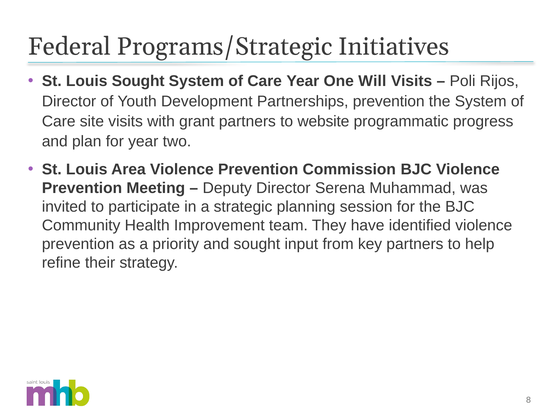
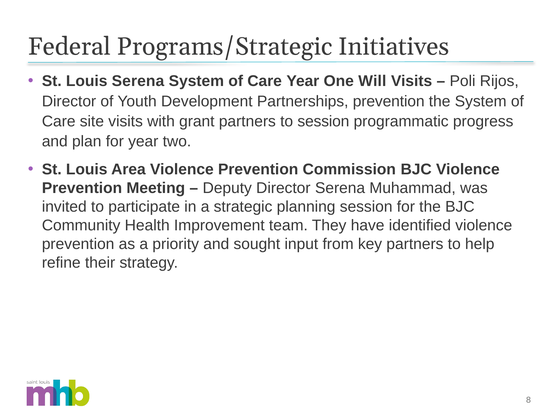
Louis Sought: Sought -> Serena
to website: website -> session
